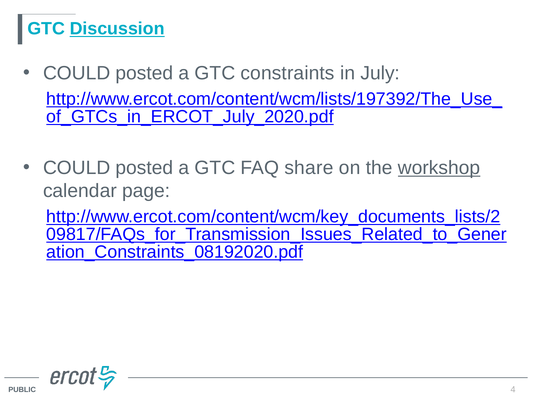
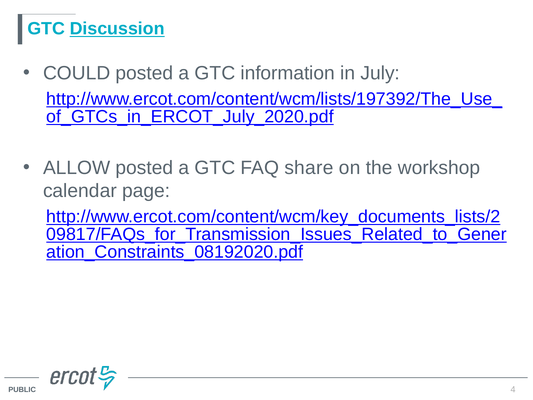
constraints: constraints -> information
COULD at (77, 168): COULD -> ALLOW
workshop underline: present -> none
